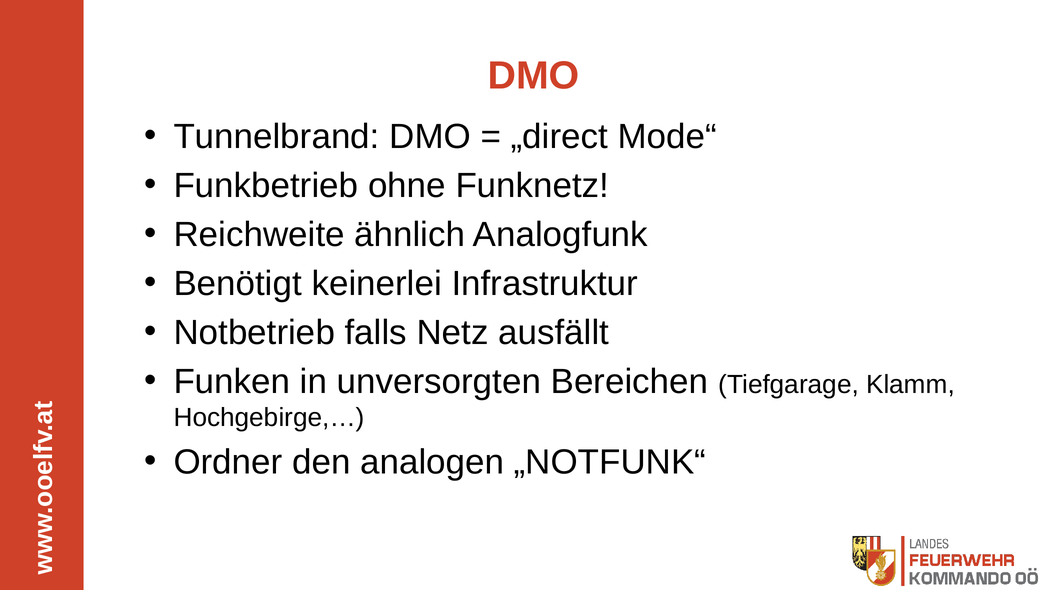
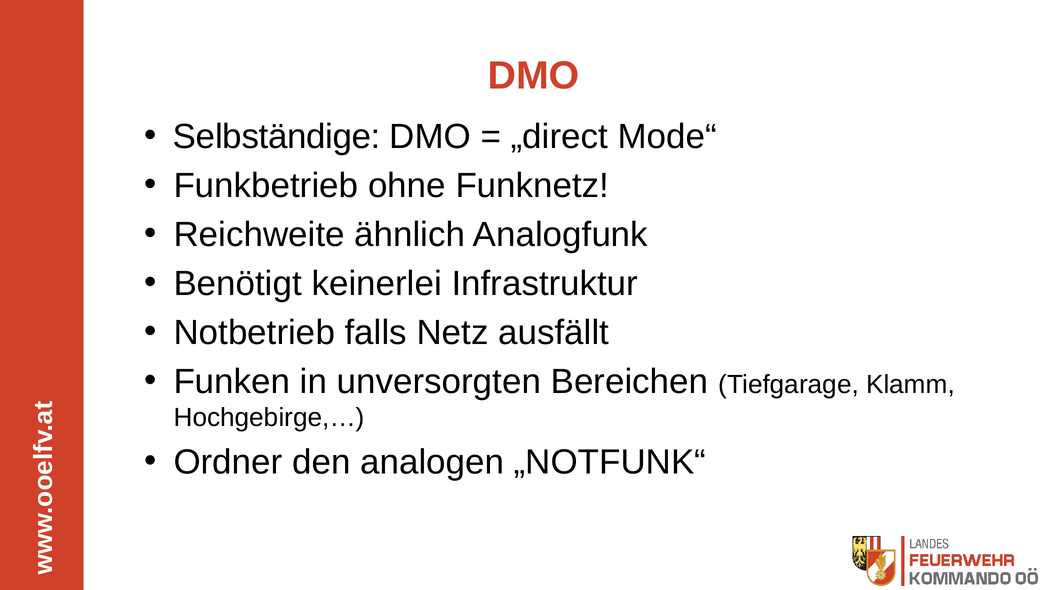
Tunnelbrand: Tunnelbrand -> Selbständige
